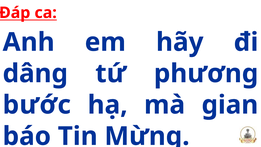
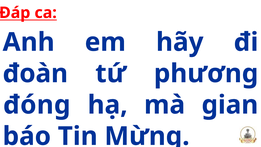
dâng: dâng -> đoàn
bước: bước -> đóng
